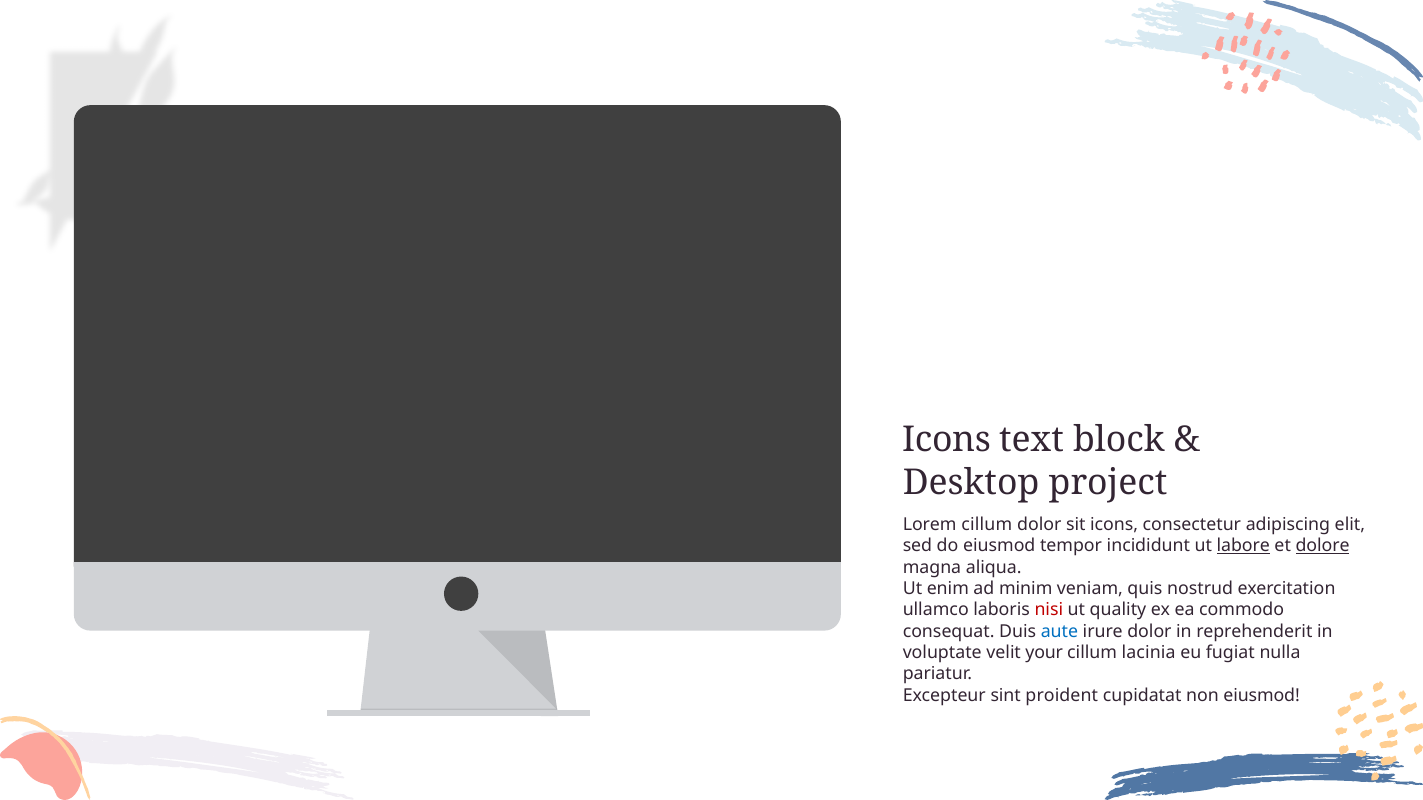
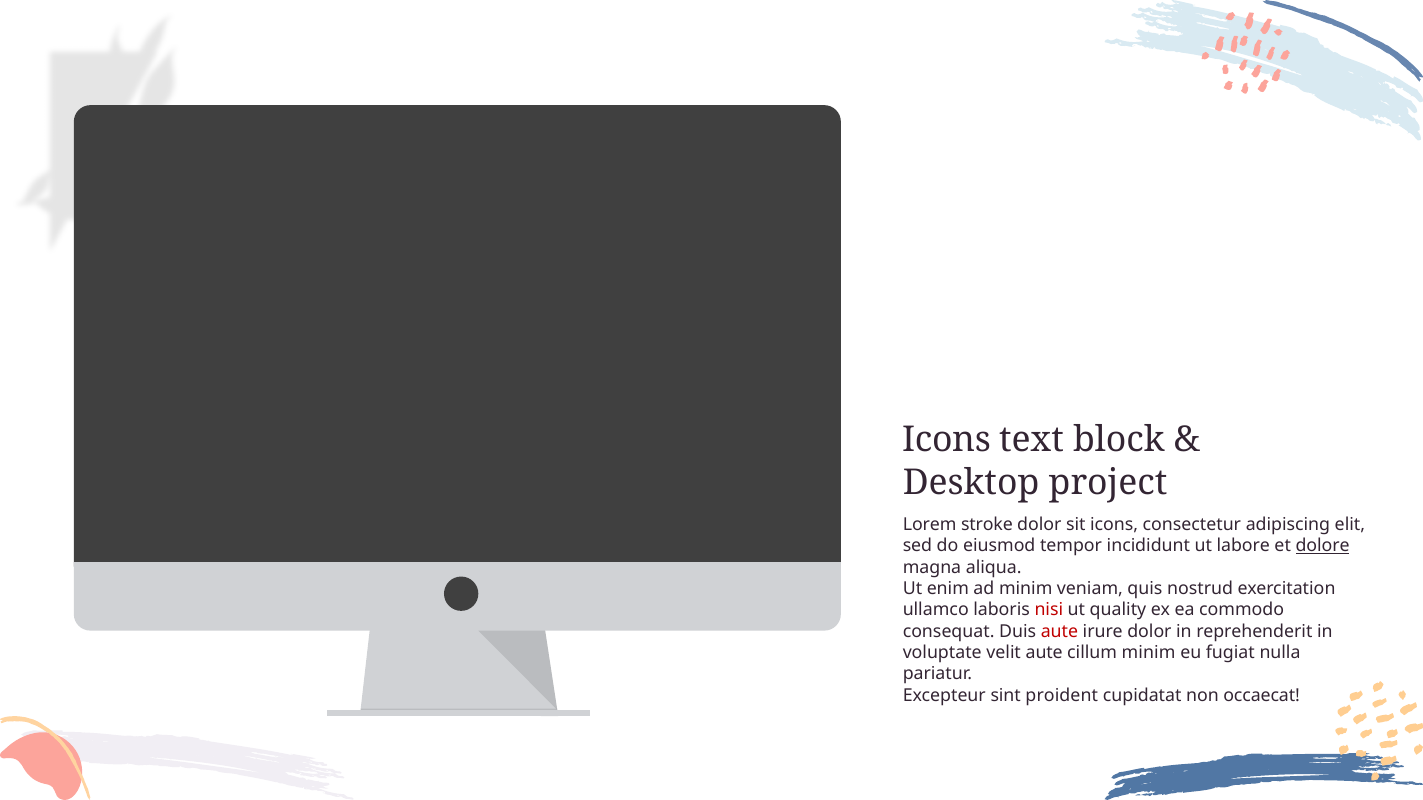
Lorem cillum: cillum -> stroke
labore underline: present -> none
aute at (1059, 632) colour: blue -> red
velit your: your -> aute
cillum lacinia: lacinia -> minim
non eiusmod: eiusmod -> occaecat
